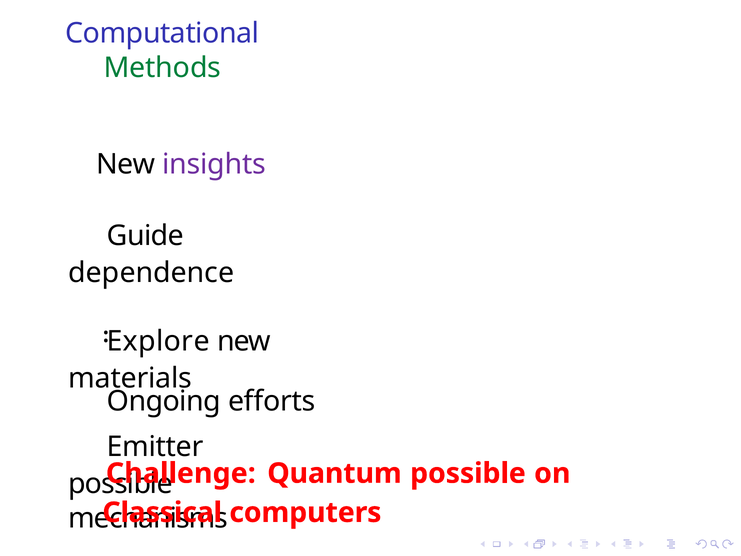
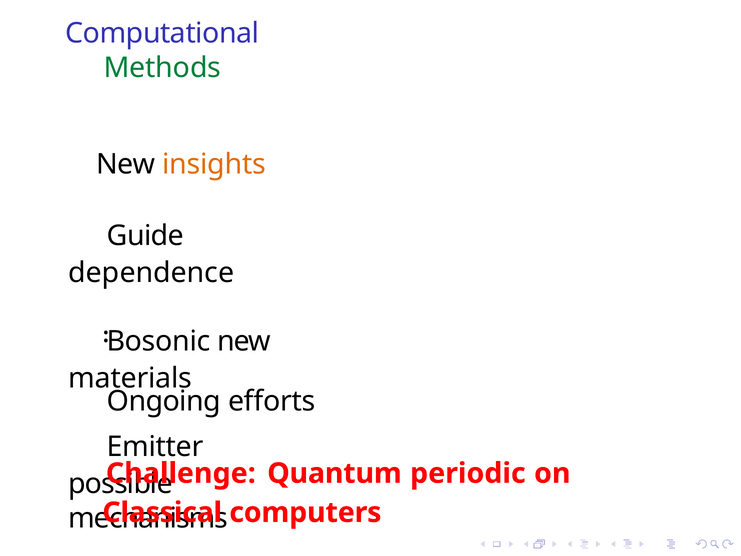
insights colour: purple -> orange
Explore: Explore -> Bosonic
Quantum possible: possible -> periodic
